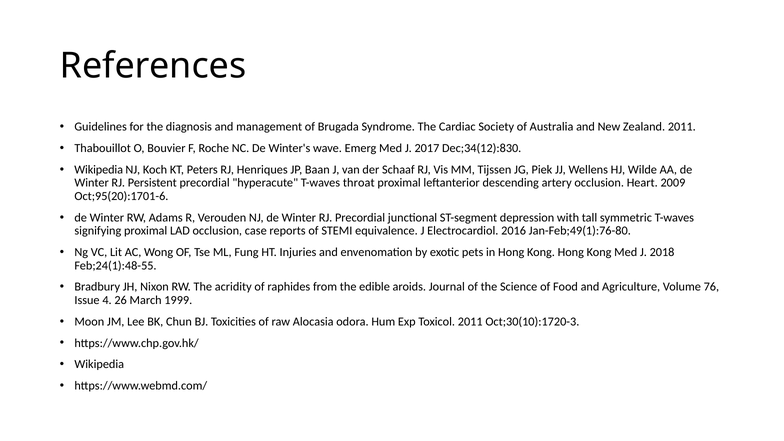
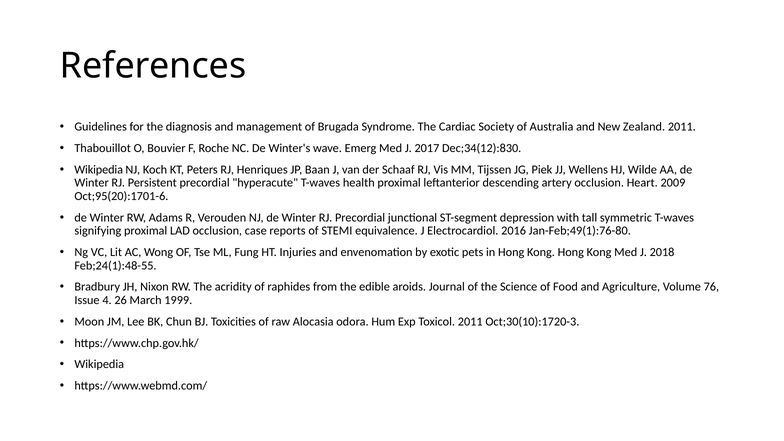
throat: throat -> health
